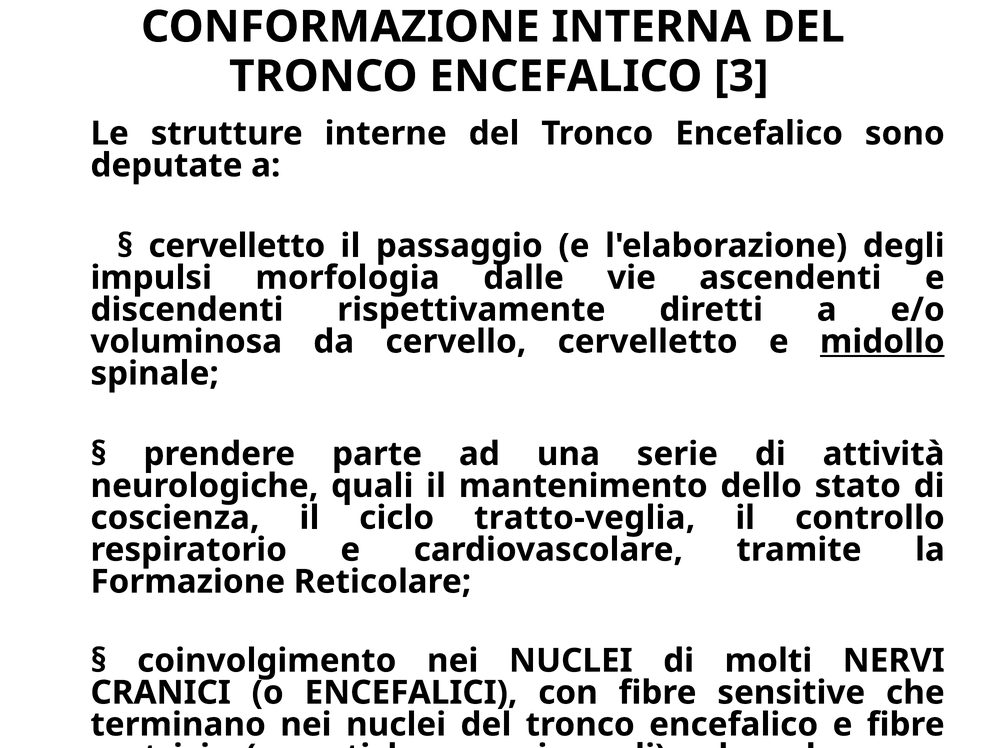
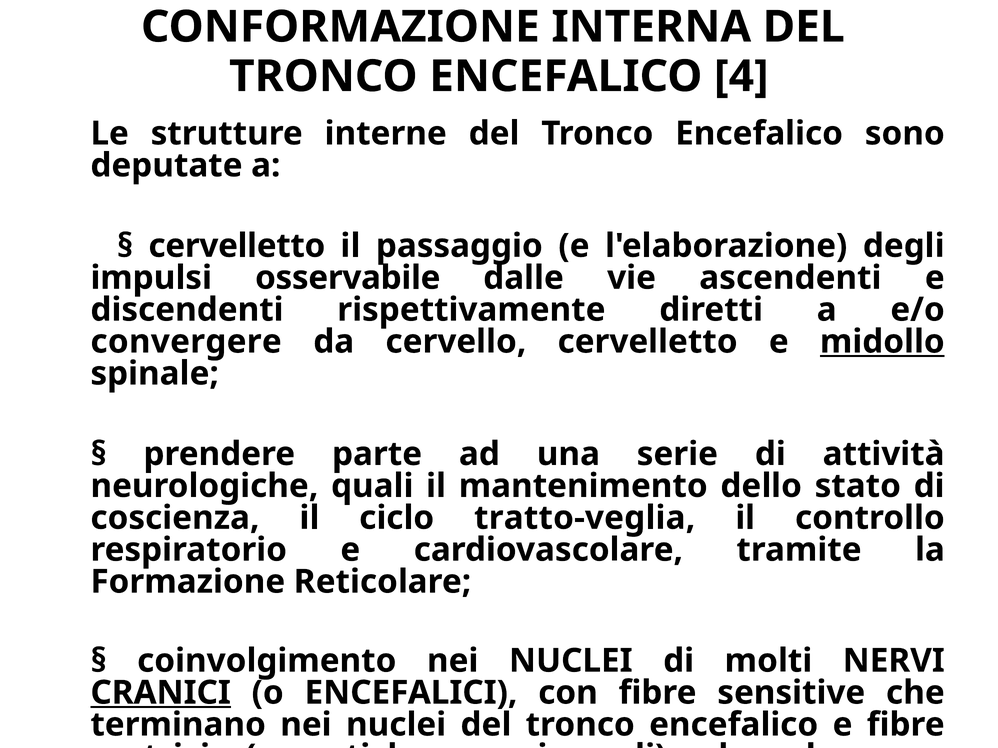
3: 3 -> 4
morfologia: morfologia -> osservabile
voluminosa: voluminosa -> convergere
CRANICI underline: none -> present
